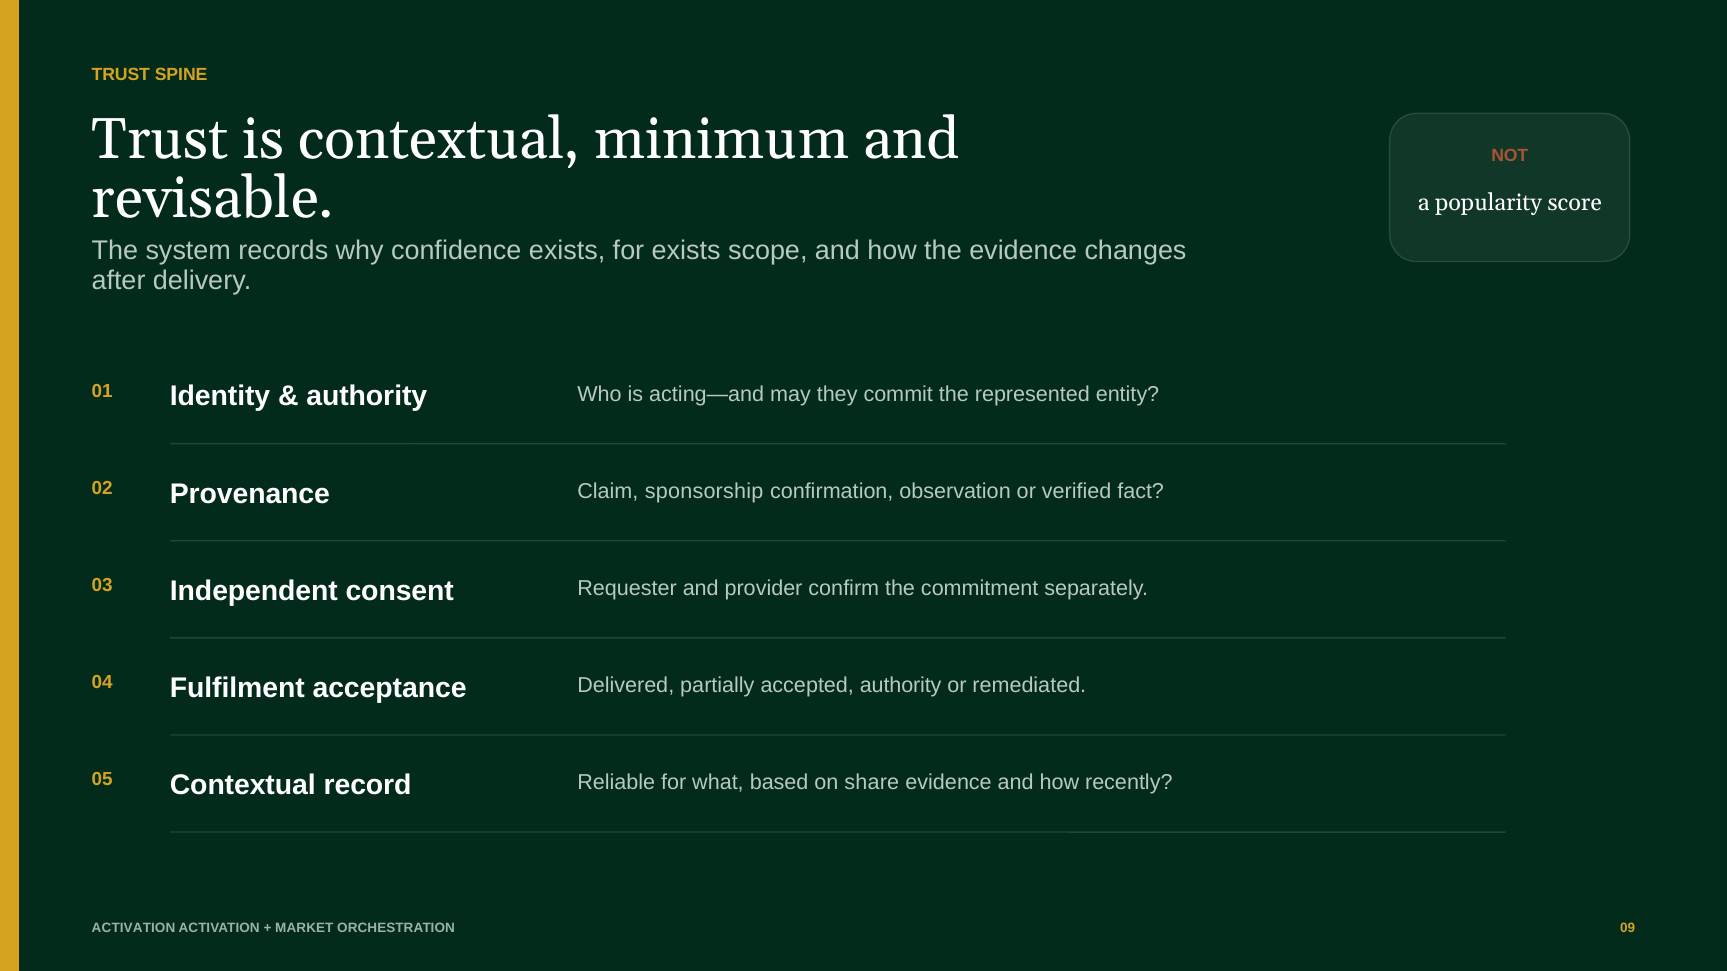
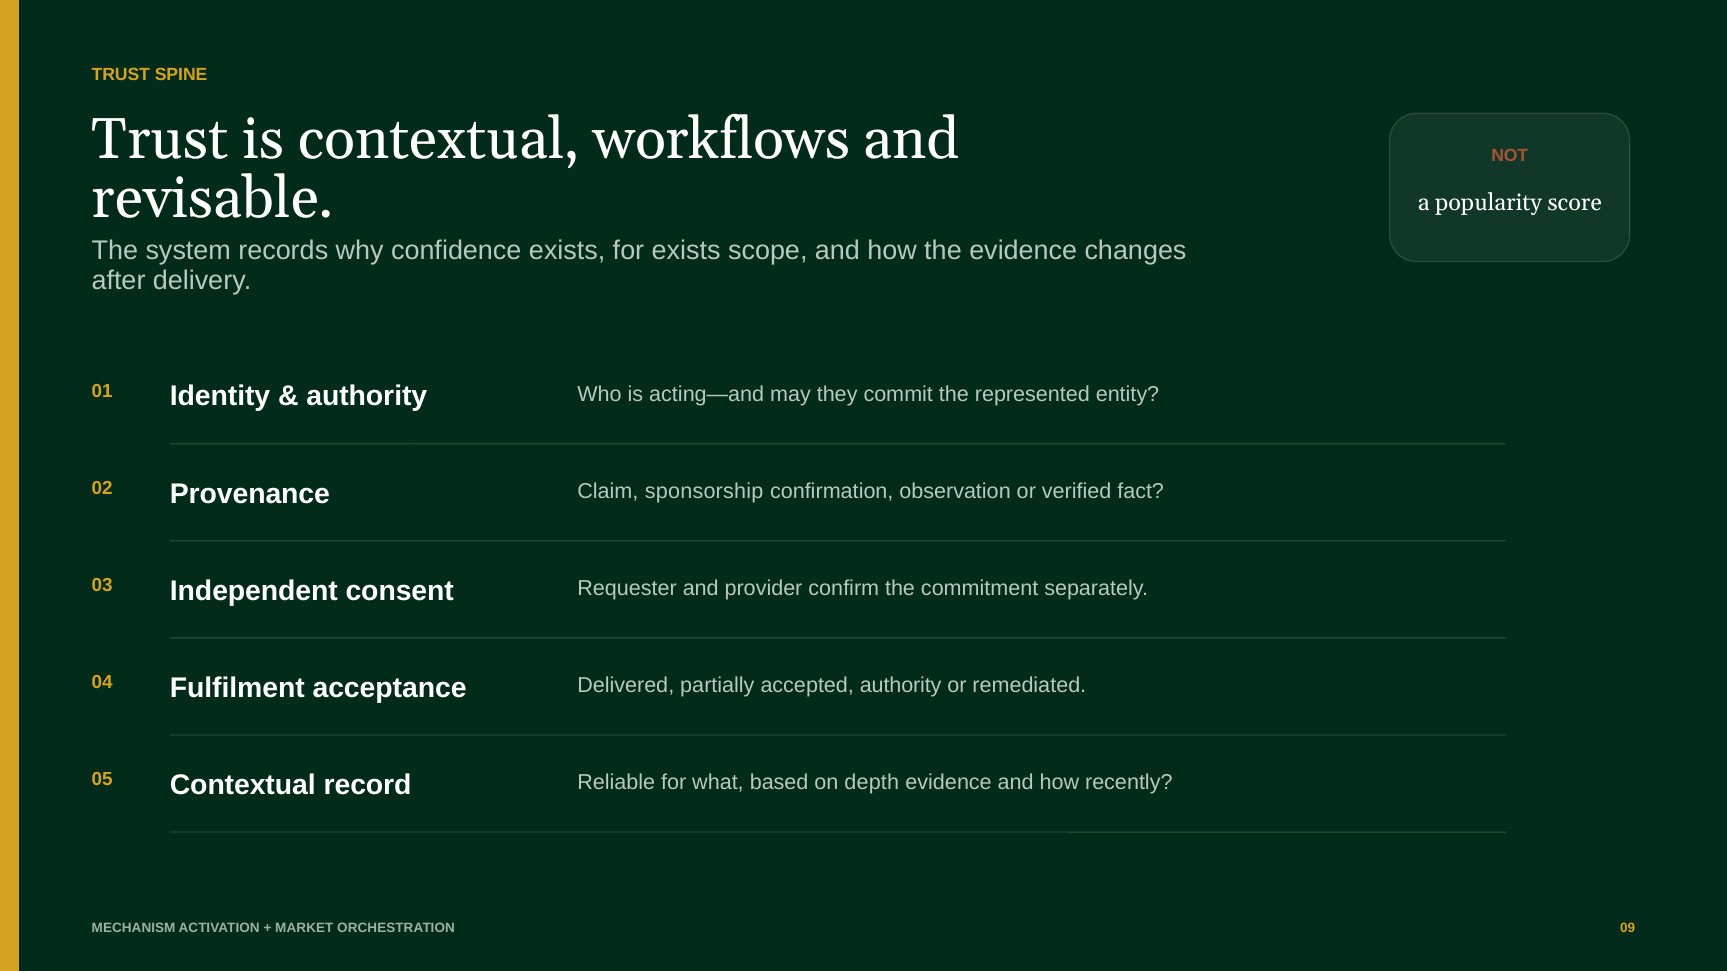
minimum: minimum -> workflows
share: share -> depth
ACTIVATION at (134, 928): ACTIVATION -> MECHANISM
